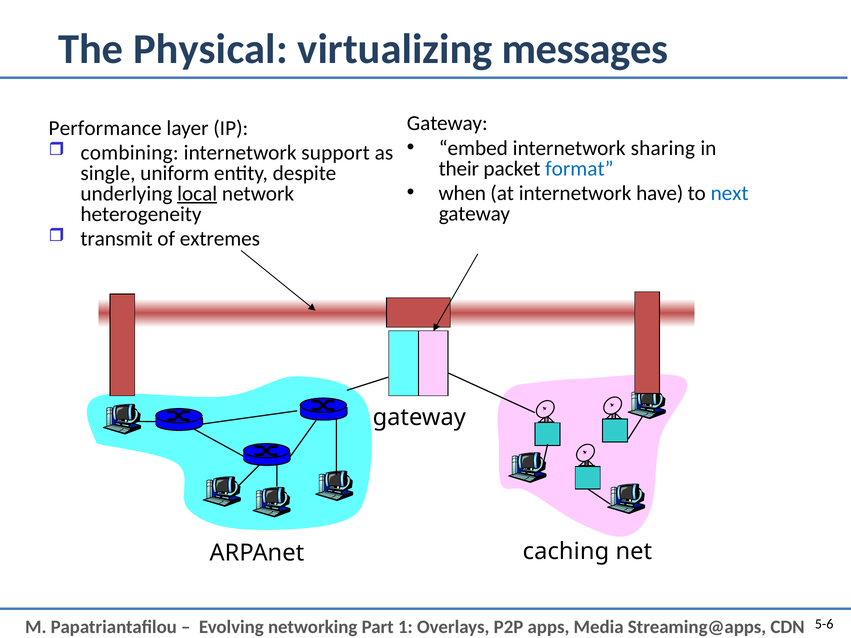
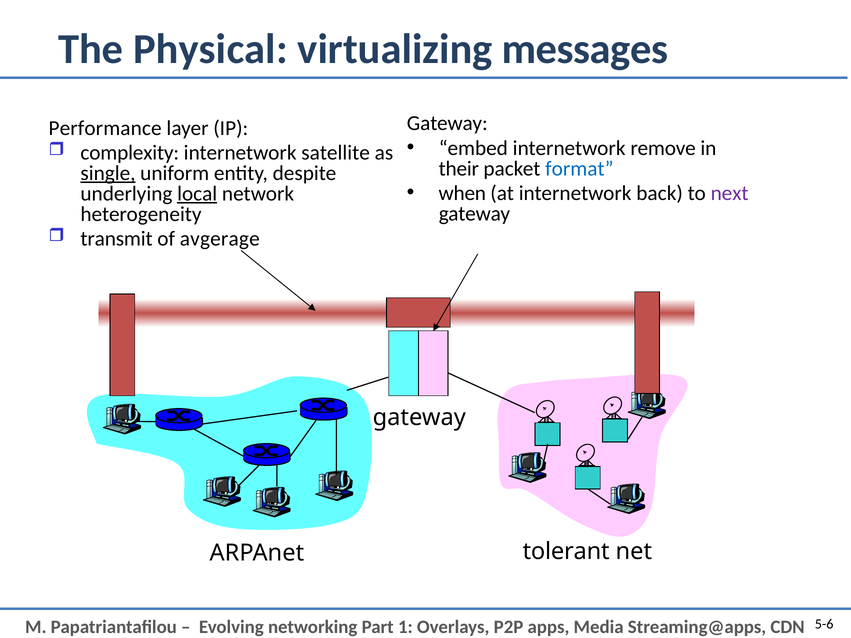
sharing: sharing -> remove
combining: combining -> complexity
support: support -> satellite
single underline: none -> present
have: have -> back
next colour: blue -> purple
extremes: extremes -> avgerage
caching: caching -> tolerant
